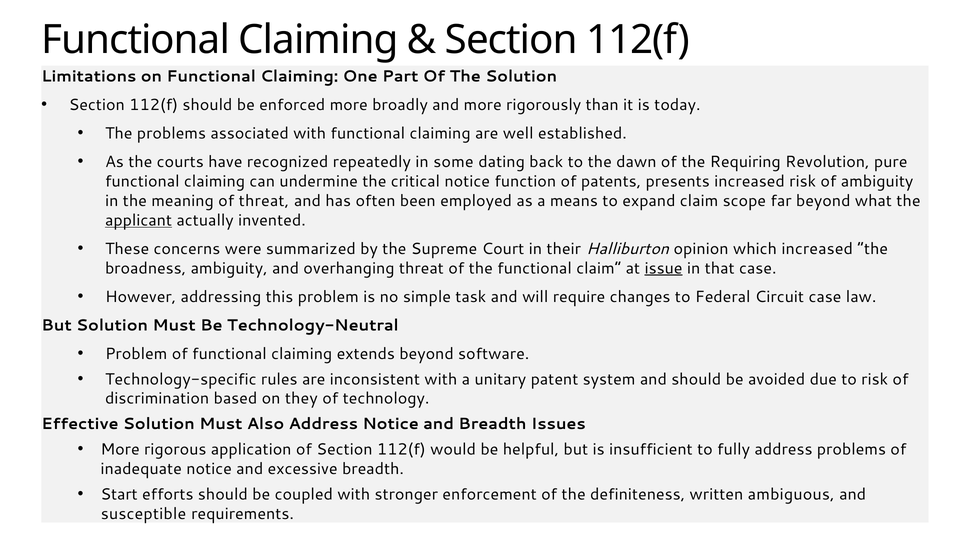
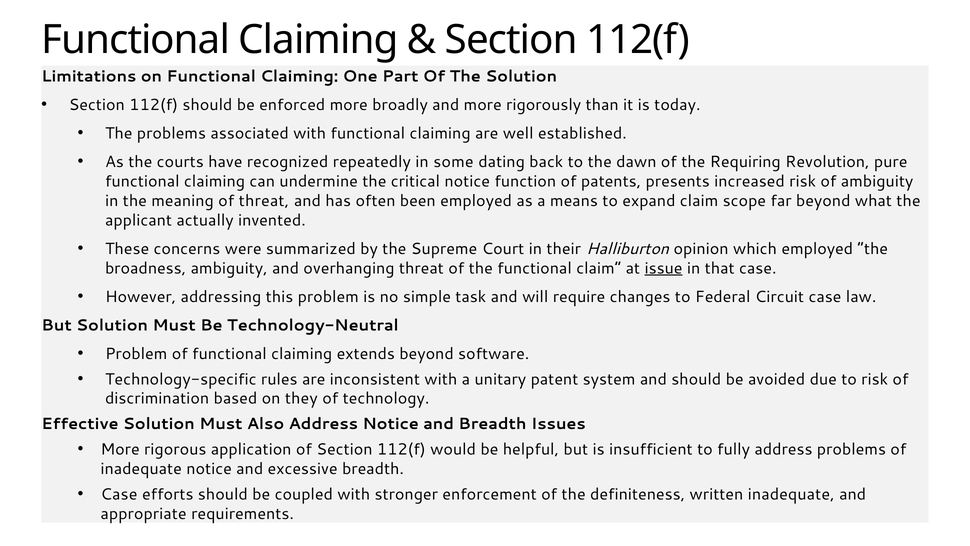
applicant underline: present -> none
which increased: increased -> employed
Start at (119, 494): Start -> Case
written ambiguous: ambiguous -> inadequate
susceptible: susceptible -> appropriate
